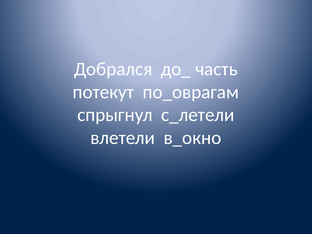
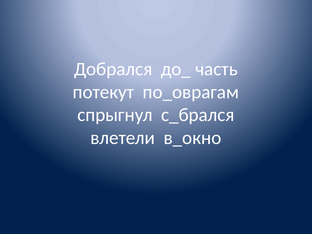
с_летели: с_летели -> с_брался
